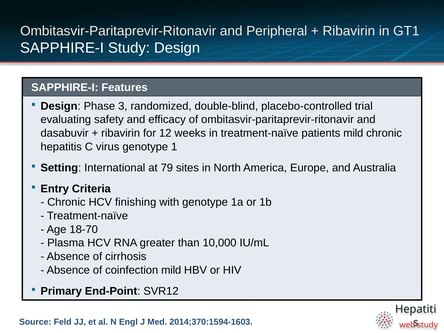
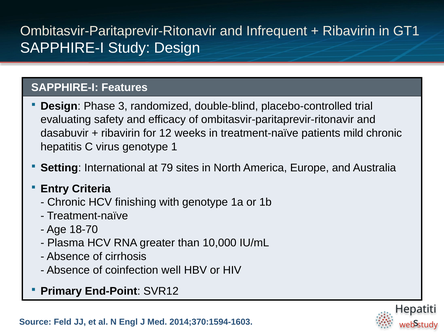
Peripheral: Peripheral -> Infrequent
coinfection mild: mild -> well
